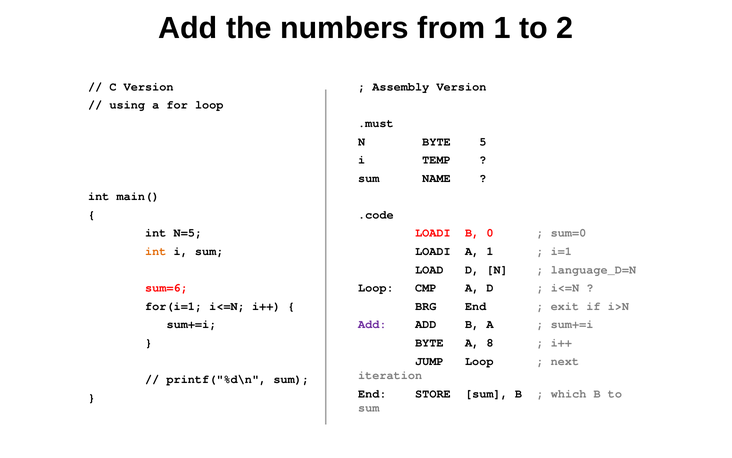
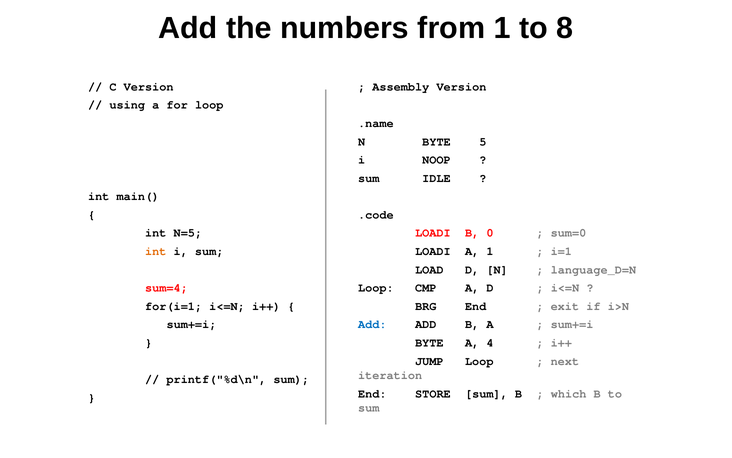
2: 2 -> 8
.must: .must -> .name
TEMP: TEMP -> NOOP
NAME: NAME -> IDLE
sum=6: sum=6 -> sum=4
Add at (372, 324) colour: purple -> blue
8: 8 -> 4
